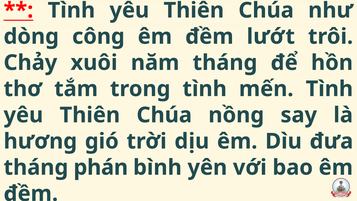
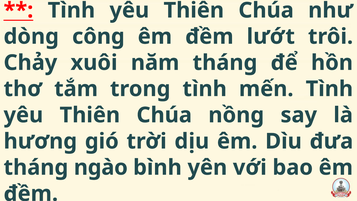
phán: phán -> ngào
